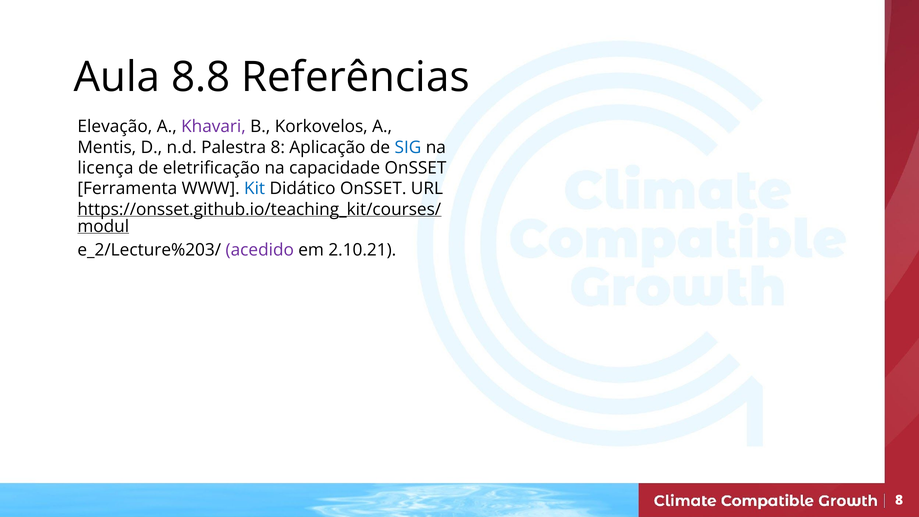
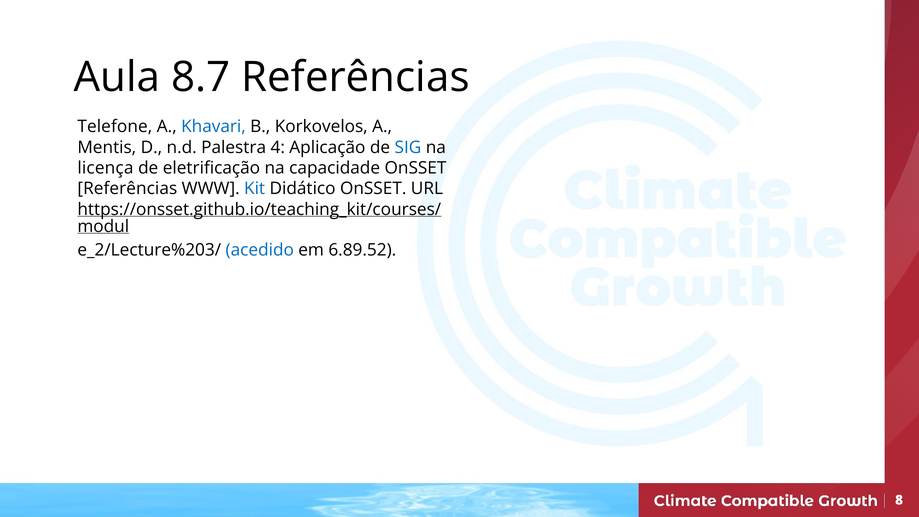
8.8: 8.8 -> 8.7
Elevação: Elevação -> Telefone
Khavari colour: purple -> blue
8: 8 -> 4
Ferramenta at (127, 189): Ferramenta -> Referências
acedido colour: purple -> blue
2.10.21: 2.10.21 -> 6.89.52
